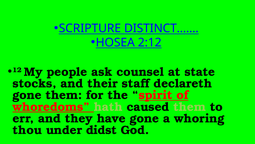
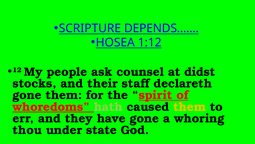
DISTINCT……: DISTINCT…… -> DEPENDS……
2:12: 2:12 -> 1:12
state: state -> didst
them at (190, 106) colour: light green -> yellow
didst: didst -> state
